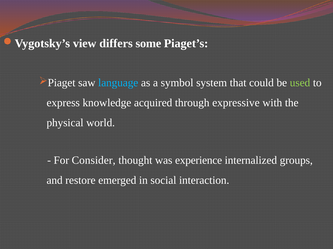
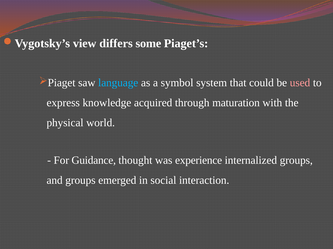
used colour: light green -> pink
expressive: expressive -> maturation
Consider: Consider -> Guidance
and restore: restore -> groups
